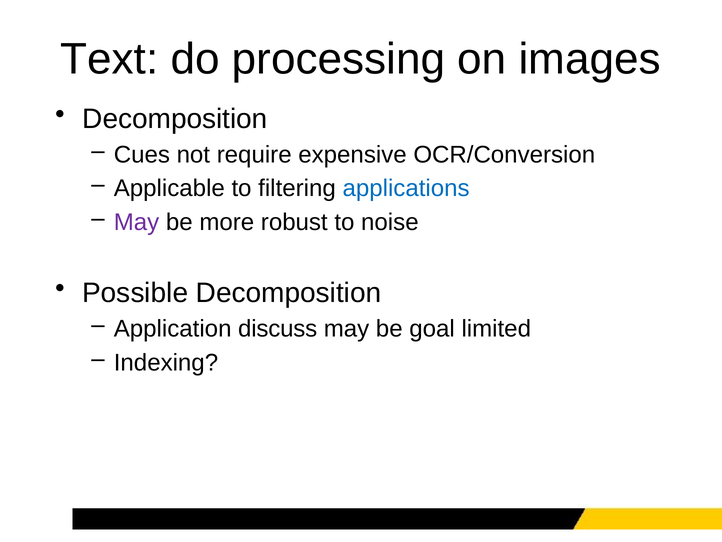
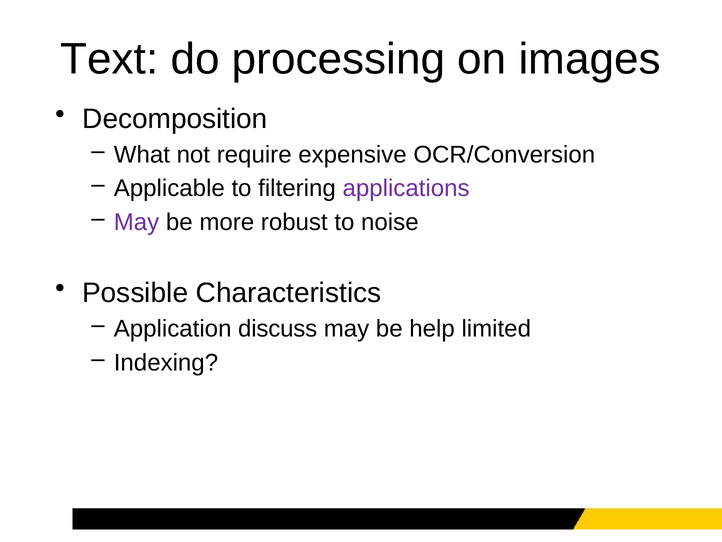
Cues: Cues -> What
applications colour: blue -> purple
Possible Decomposition: Decomposition -> Characteristics
goal: goal -> help
